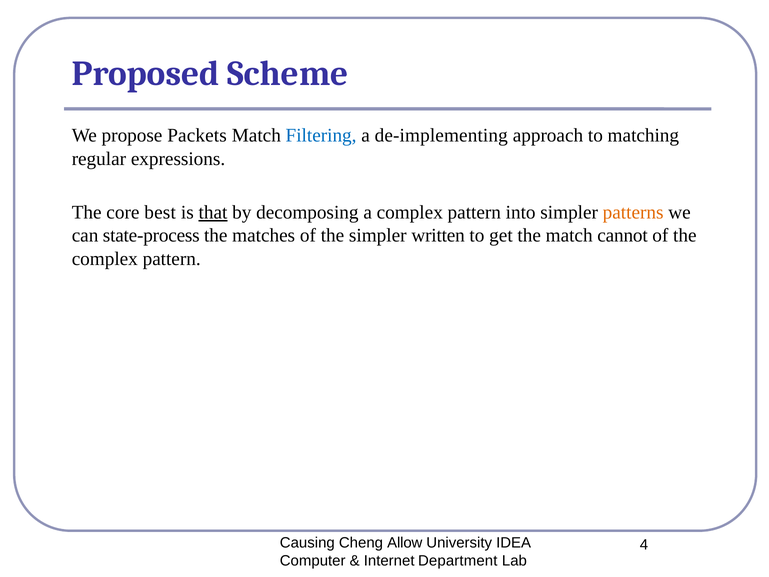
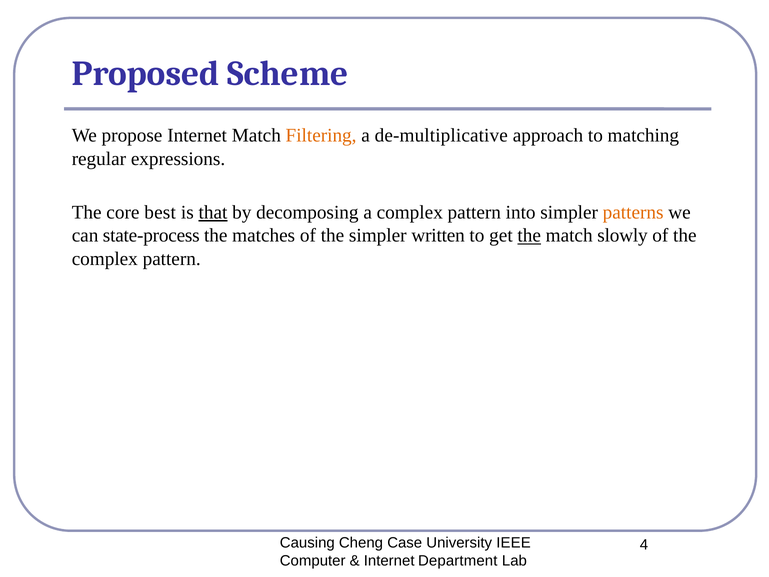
propose Packets: Packets -> Internet
Filtering colour: blue -> orange
de-implementing: de-implementing -> de-multiplicative
the at (529, 236) underline: none -> present
cannot: cannot -> slowly
Allow: Allow -> Case
IDEA: IDEA -> IEEE
